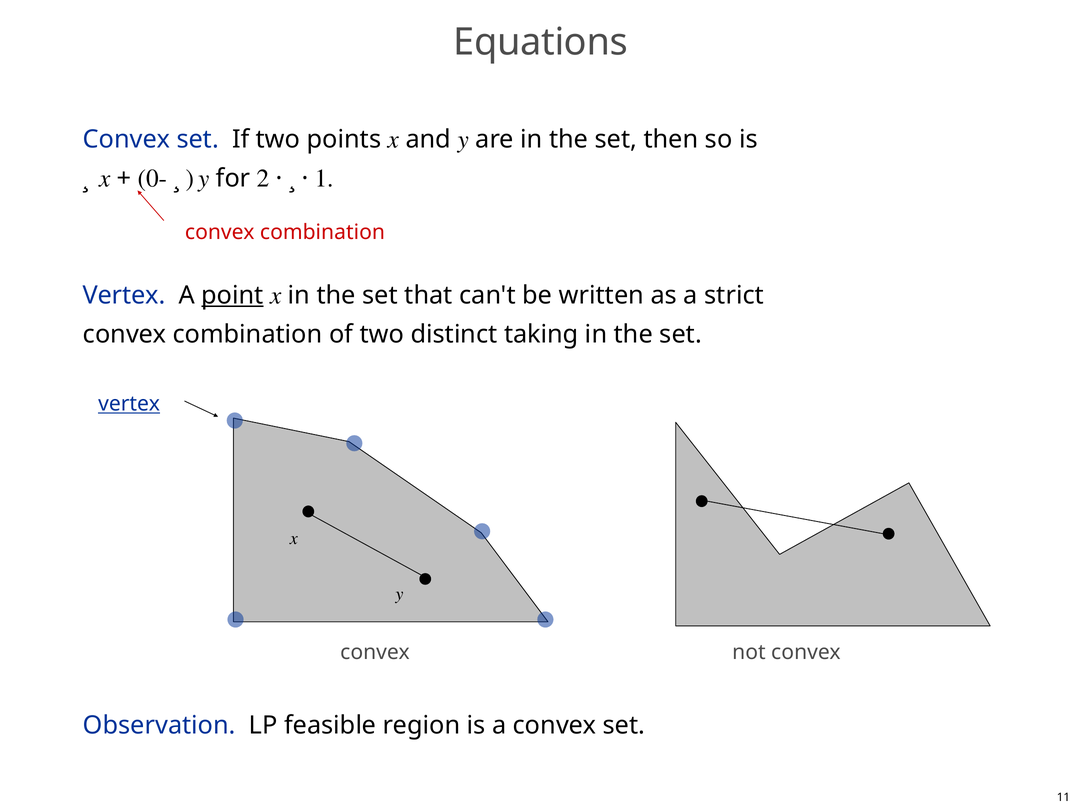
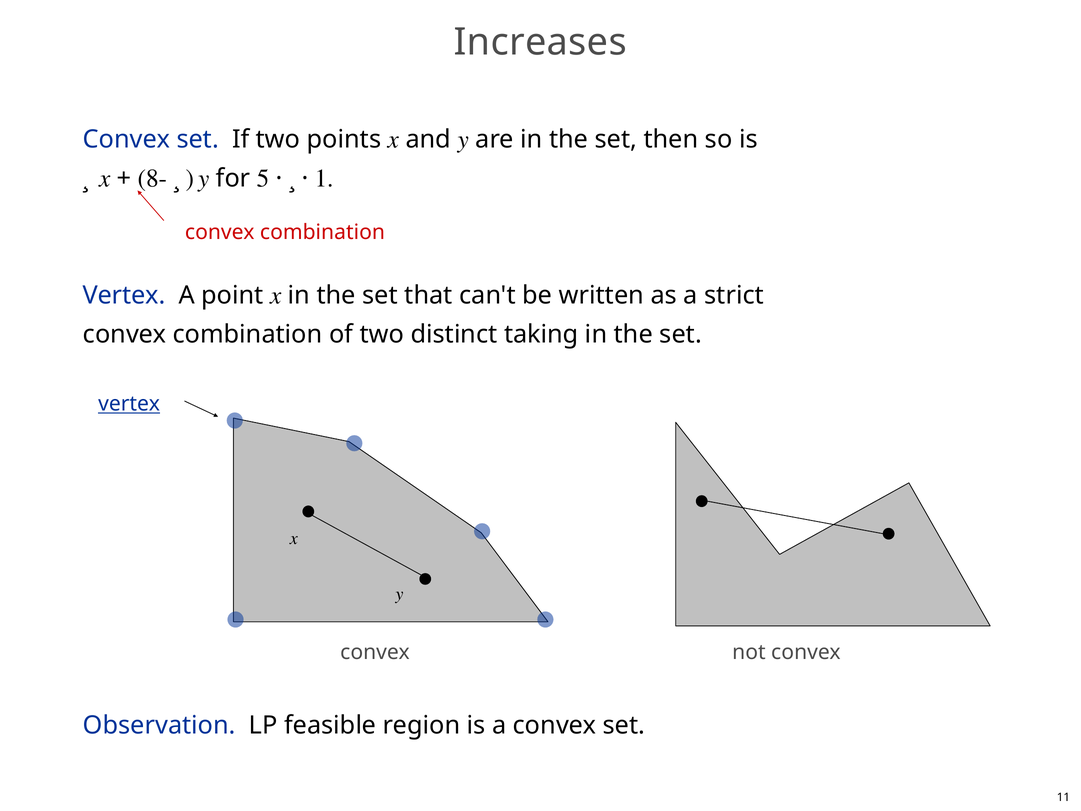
Equations: Equations -> Increases
0-: 0- -> 8-
2: 2 -> 5
point underline: present -> none
